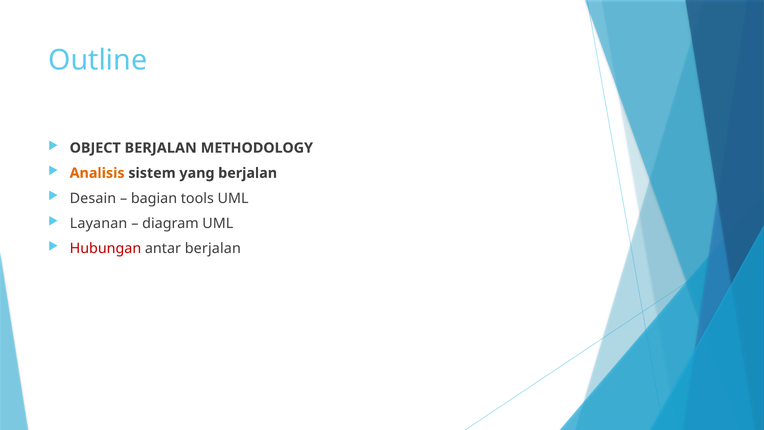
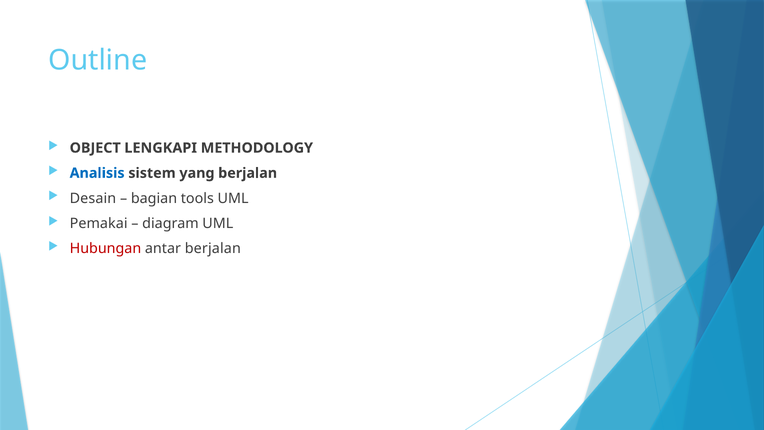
OBJECT BERJALAN: BERJALAN -> LENGKAPI
Analisis colour: orange -> blue
Layanan: Layanan -> Pemakai
